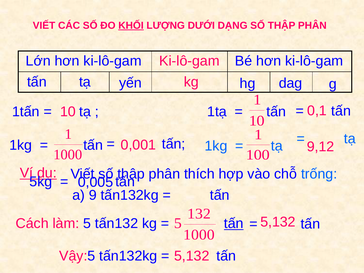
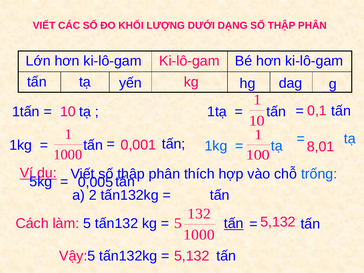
KHỐI underline: present -> none
9,12: 9,12 -> 8,01
9: 9 -> 2
